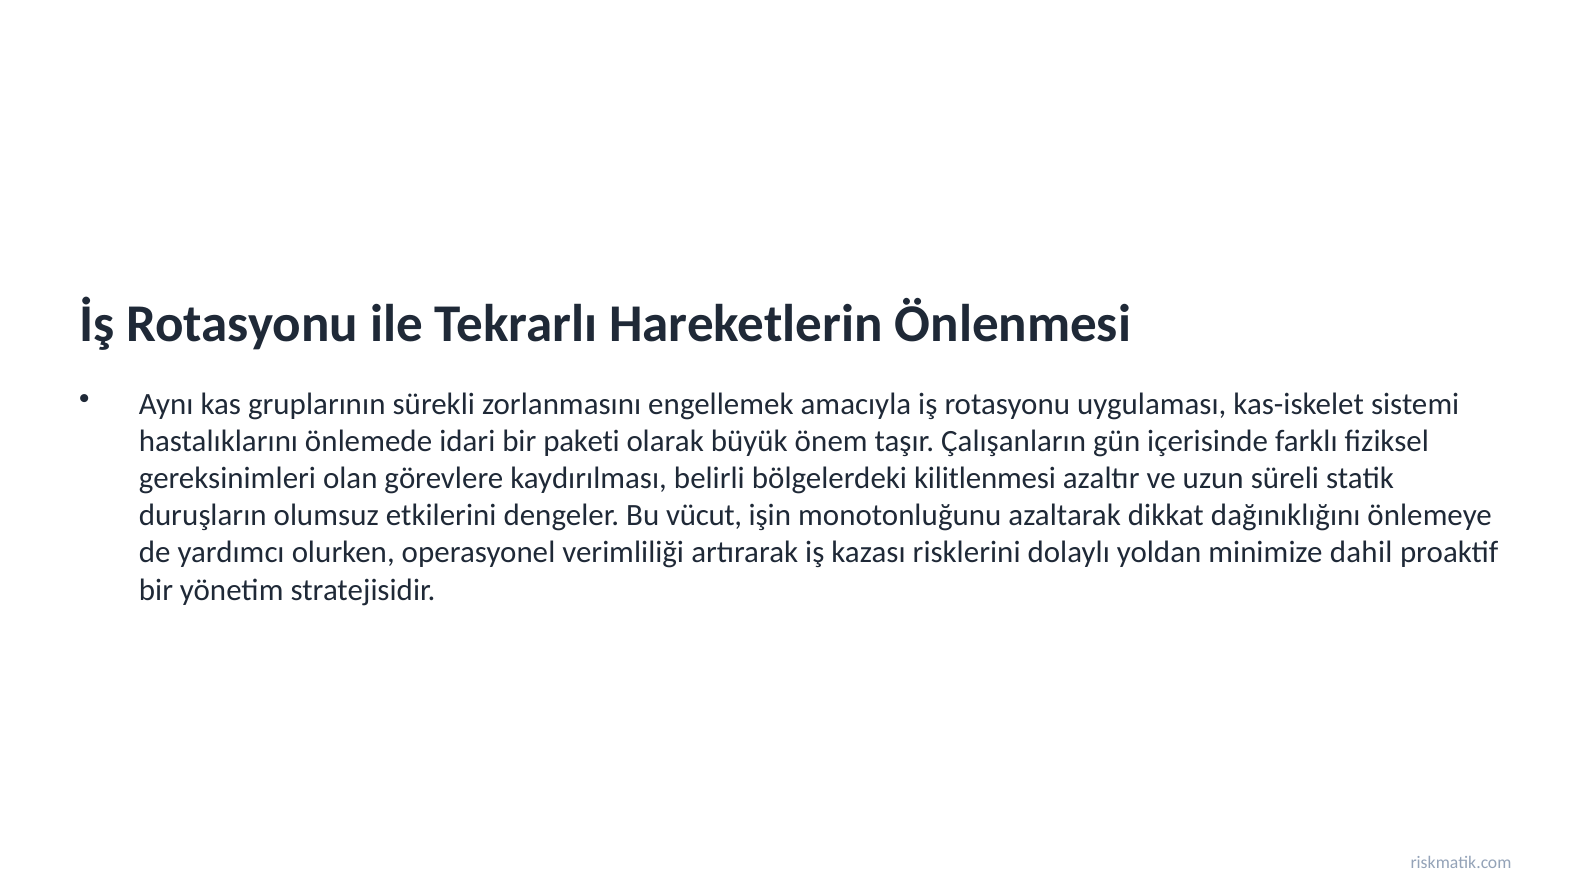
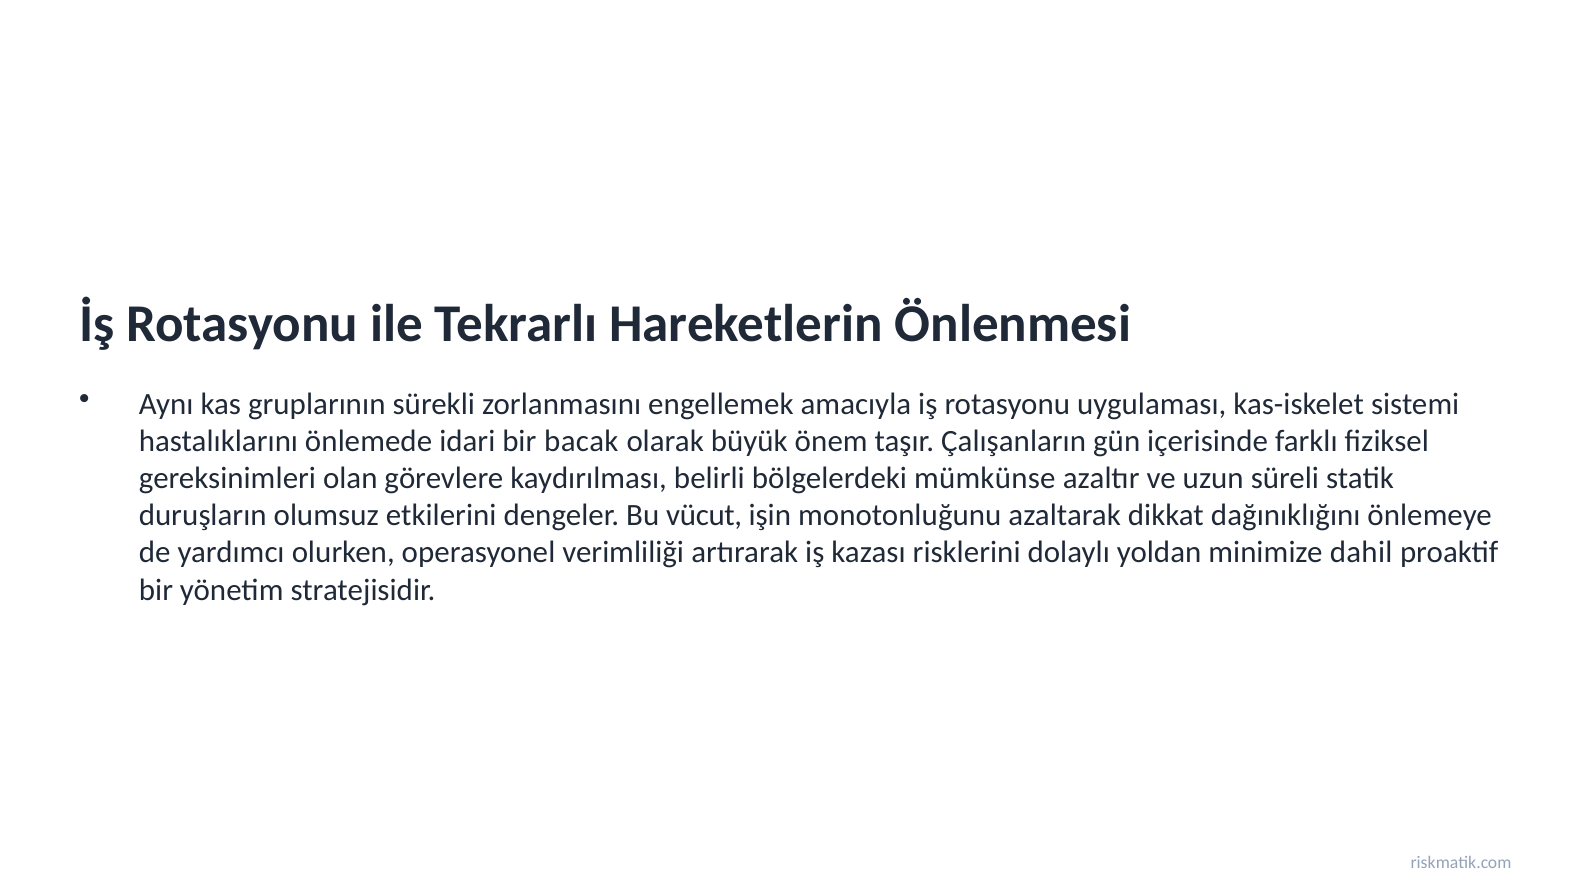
paketi: paketi -> bacak
kilitlenmesi: kilitlenmesi -> mümkünse
